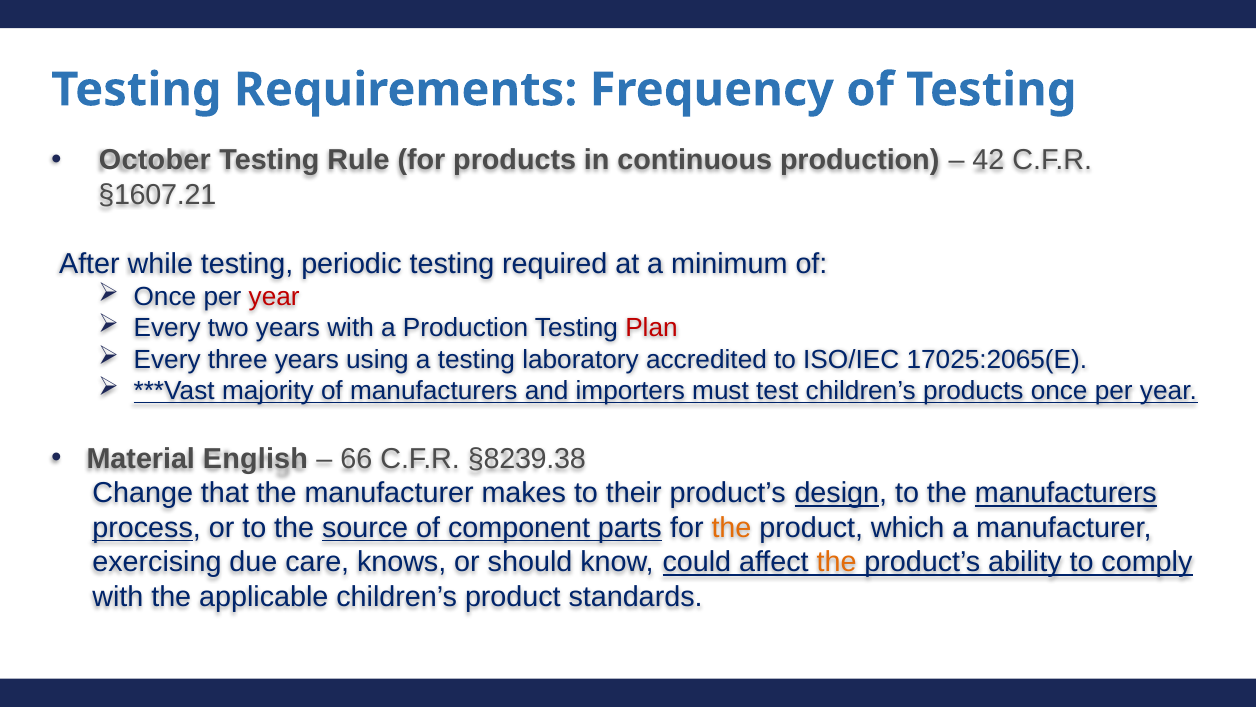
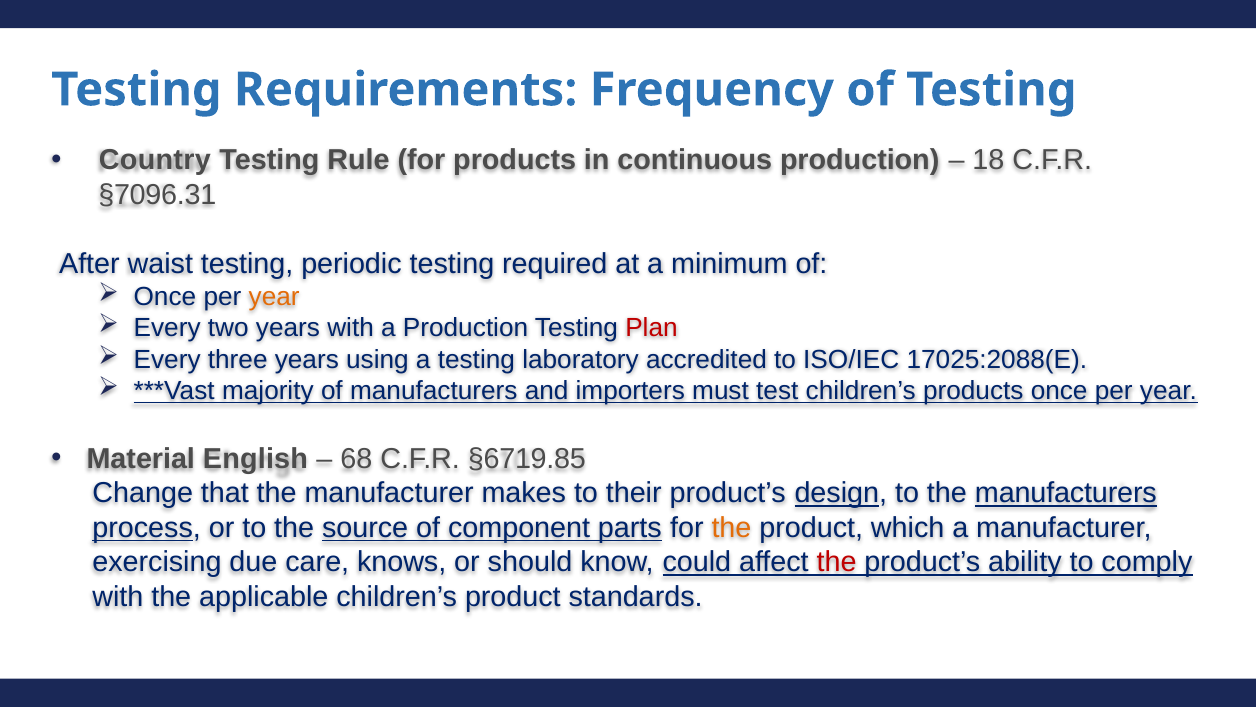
October: October -> Country
42: 42 -> 18
§1607.21: §1607.21 -> §7096.31
while: while -> waist
year at (274, 297) colour: red -> orange
17025:2065(E: 17025:2065(E -> 17025:2088(E
66: 66 -> 68
§8239.38: §8239.38 -> §6719.85
the at (837, 562) colour: orange -> red
